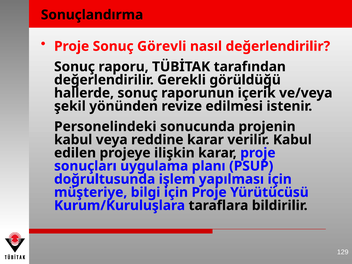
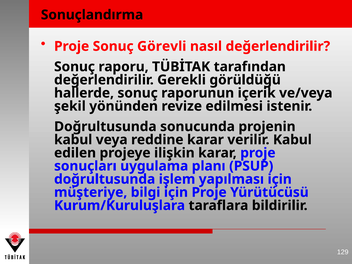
Personelindeki at (105, 127): Personelindeki -> Doğrultusunda
